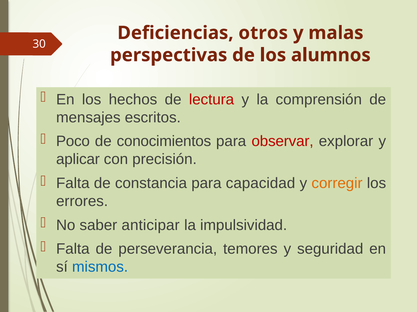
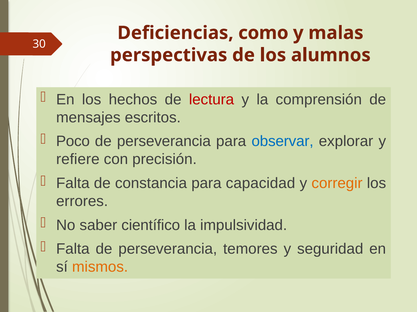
otros: otros -> como
conocimientos at (164, 142): conocimientos -> perseverancia
observar colour: red -> blue
aplicar: aplicar -> refiere
anticipar: anticipar -> científico
mismos colour: blue -> orange
